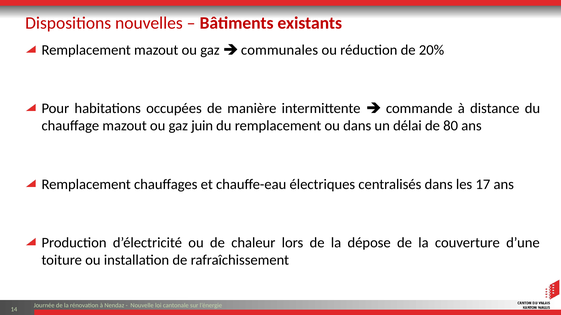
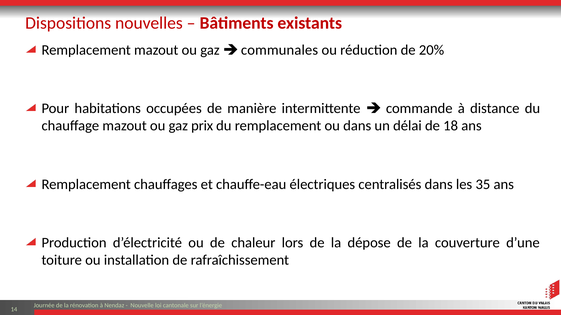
juin: juin -> prix
80: 80 -> 18
17: 17 -> 35
